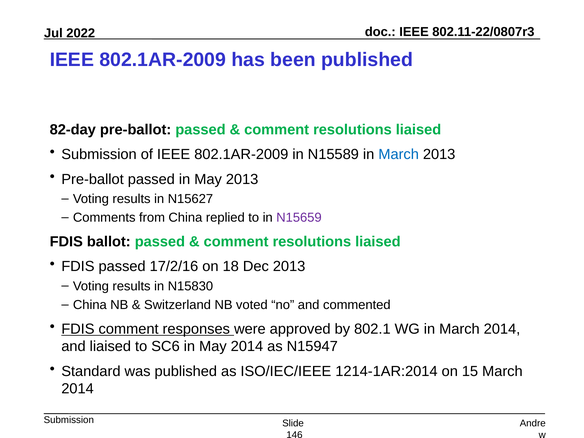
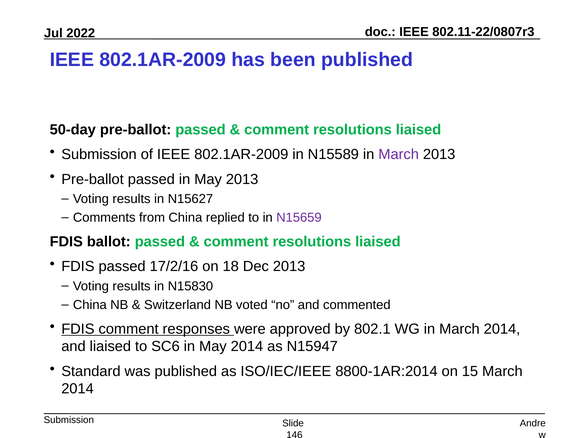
82-day: 82-day -> 50-day
March at (399, 154) colour: blue -> purple
1214-1AR:2014: 1214-1AR:2014 -> 8800-1AR:2014
